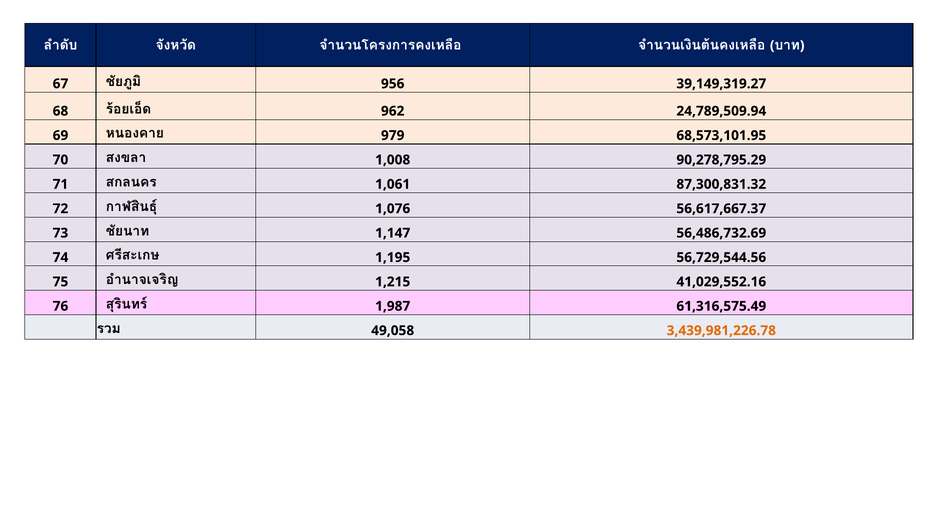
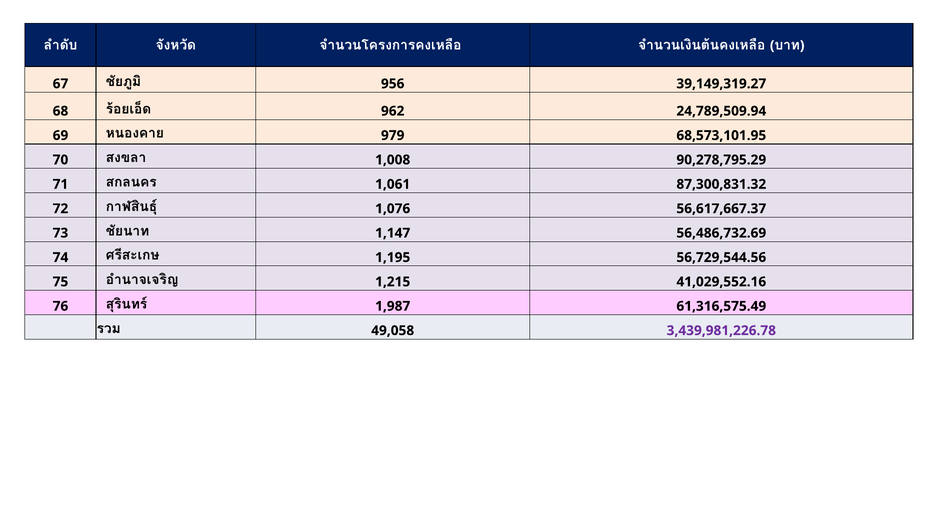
3,439,981,226.78 colour: orange -> purple
